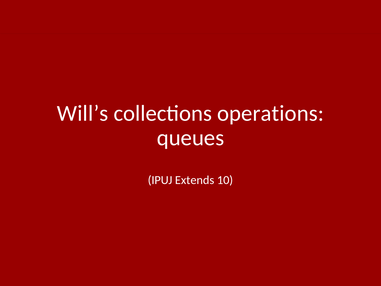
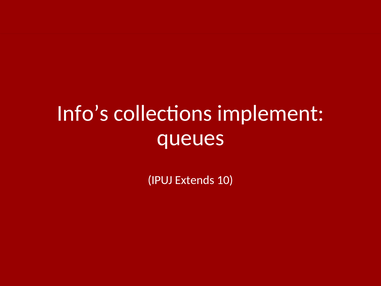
Will’s: Will’s -> Info’s
operations: operations -> implement
